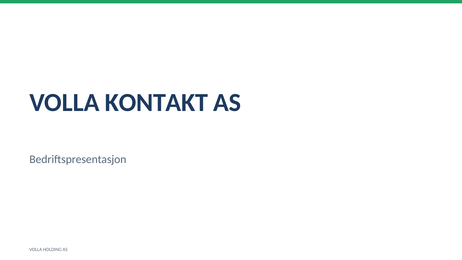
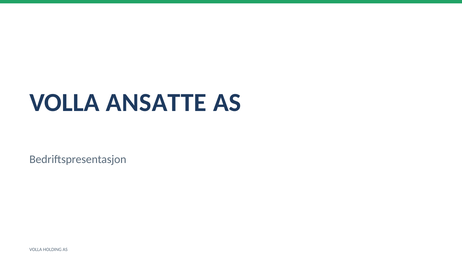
KONTAKT: KONTAKT -> ANSATTE
